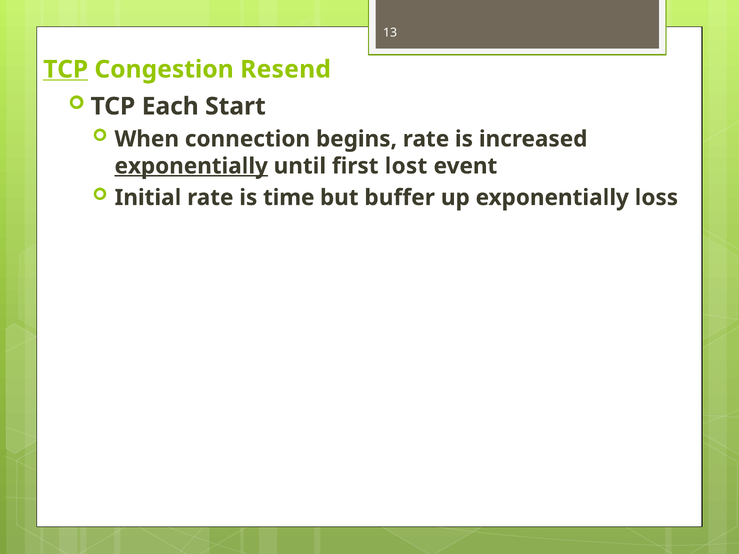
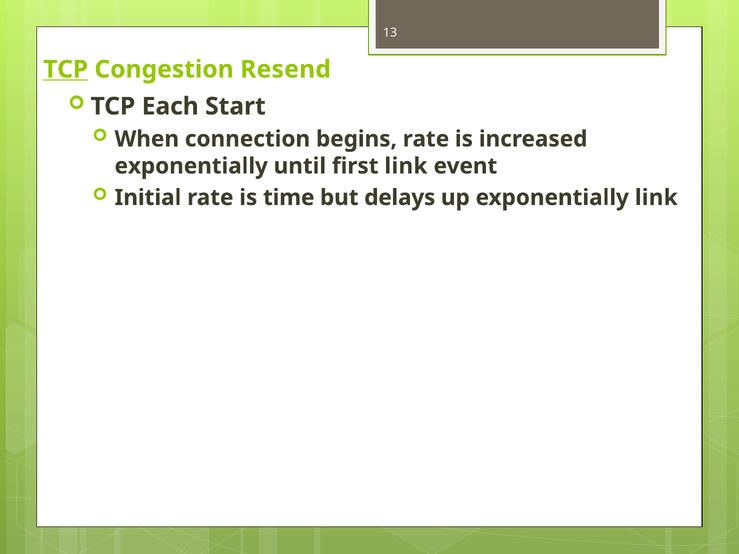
exponentially at (191, 166) underline: present -> none
first lost: lost -> link
buffer: buffer -> delays
exponentially loss: loss -> link
